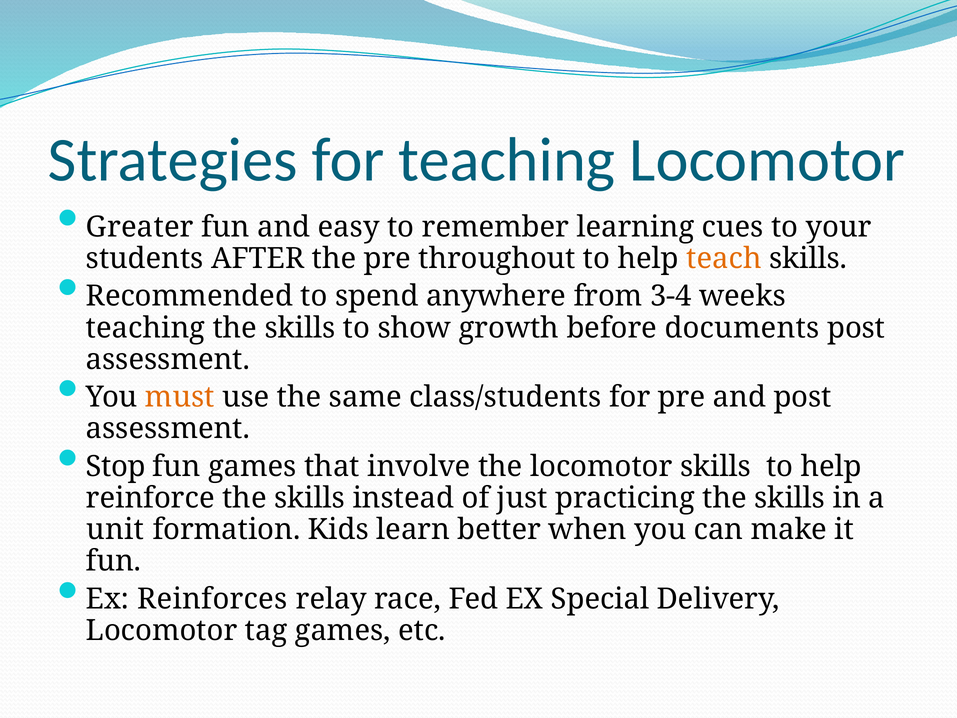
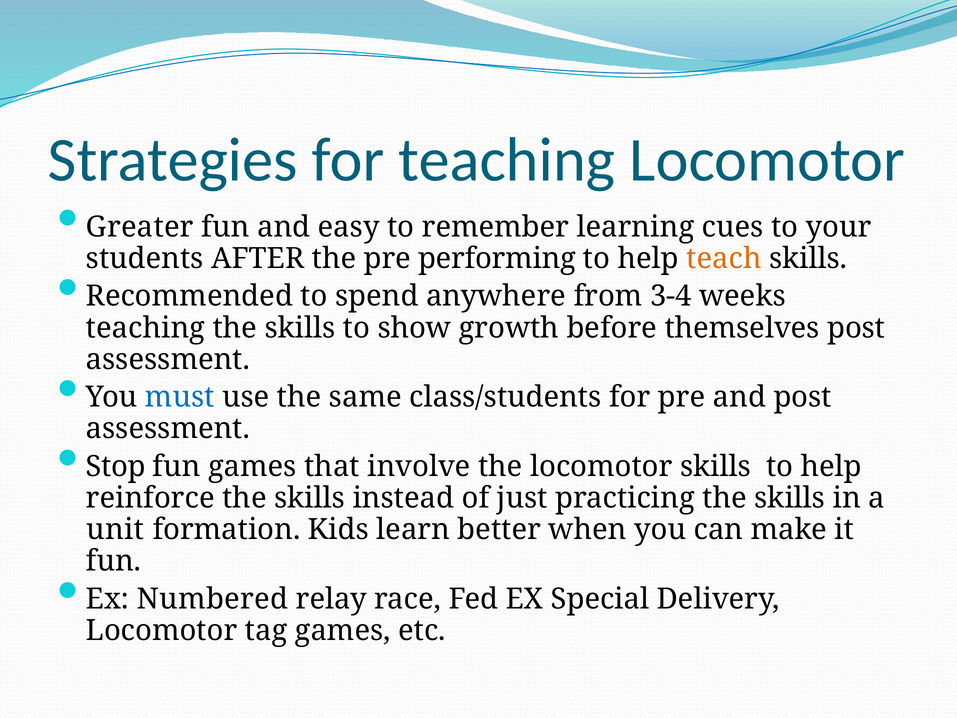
throughout: throughout -> performing
documents: documents -> themselves
must colour: orange -> blue
Reinforces: Reinforces -> Numbered
